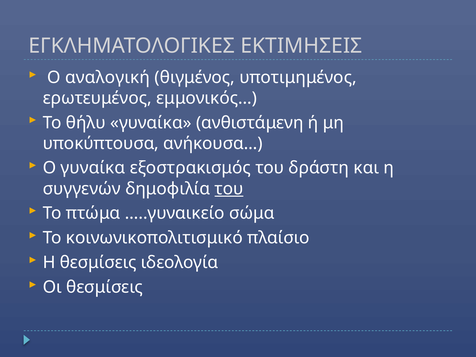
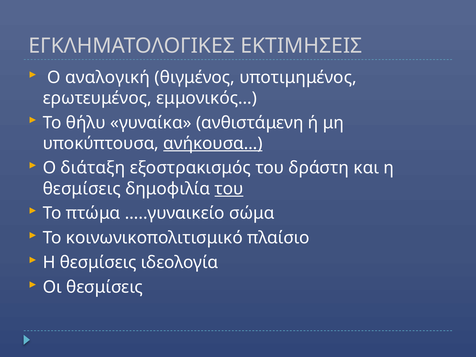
ανήκουσα… underline: none -> present
Ο γυναίκα: γυναίκα -> διάταξη
συγγενών at (82, 189): συγγενών -> θεσμίσεις
